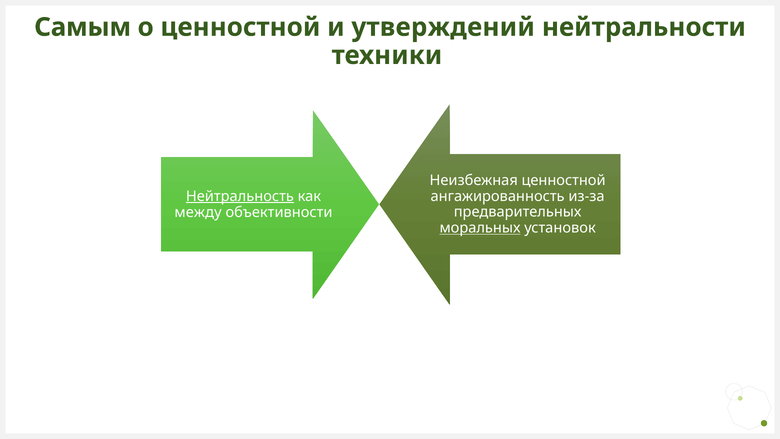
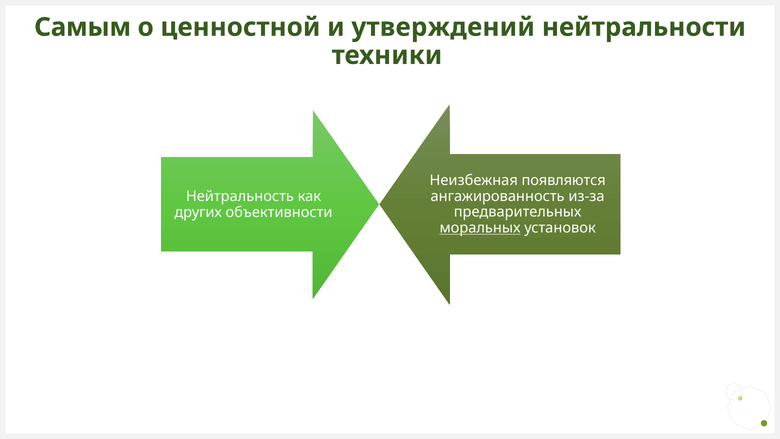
Неизбежная ценностной: ценностной -> появляются
Нейтральность underline: present -> none
между: между -> других
